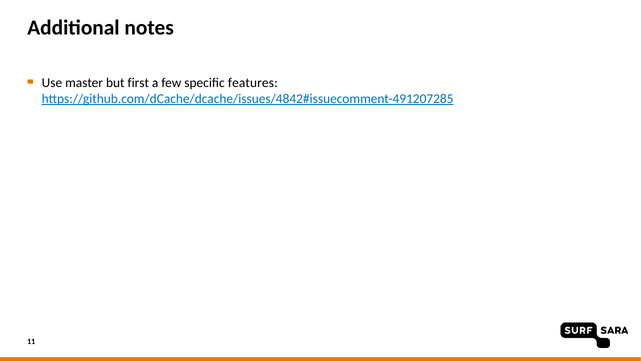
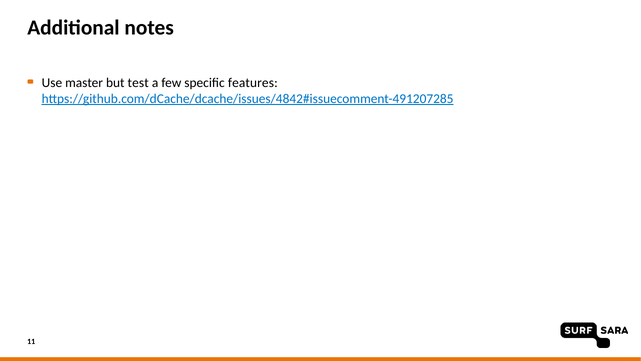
first: first -> test
